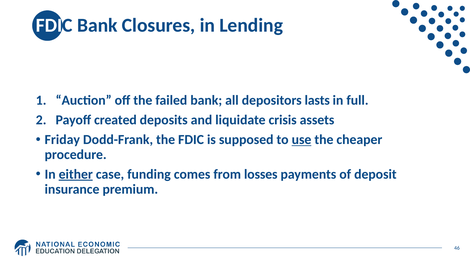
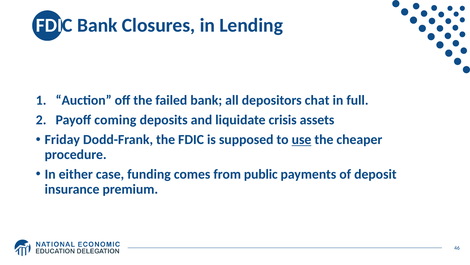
lasts: lasts -> chat
created: created -> coming
either underline: present -> none
losses: losses -> public
